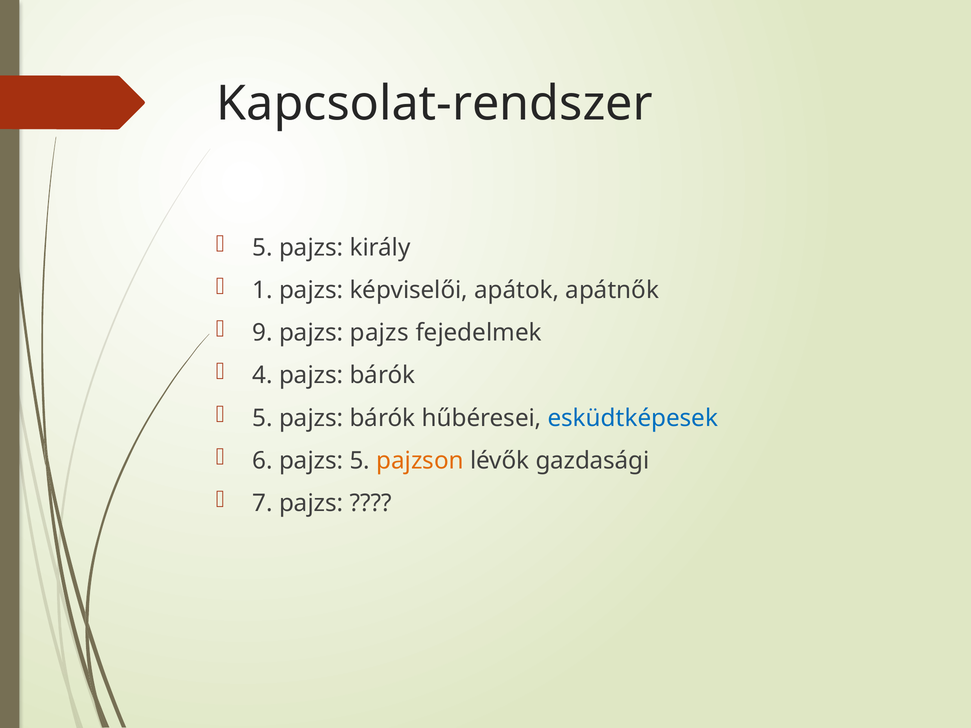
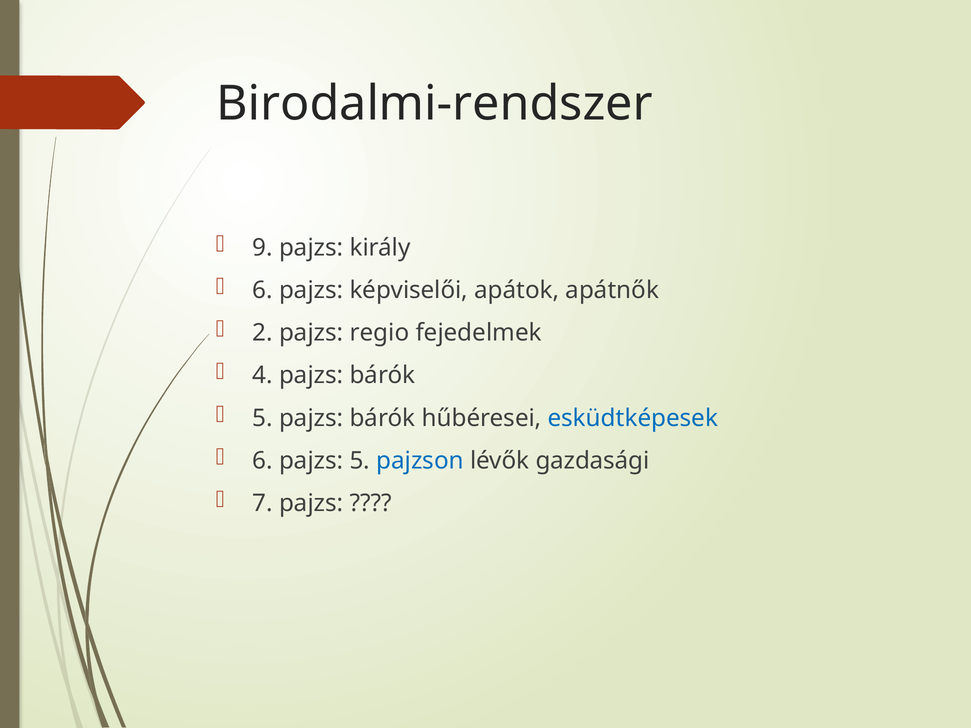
Kapcsolat-rendszer: Kapcsolat-rendszer -> Birodalmi-rendszer
5 at (263, 248): 5 -> 9
1 at (263, 290): 1 -> 6
9: 9 -> 2
pajzs pajzs: pajzs -> regio
pajzson colour: orange -> blue
